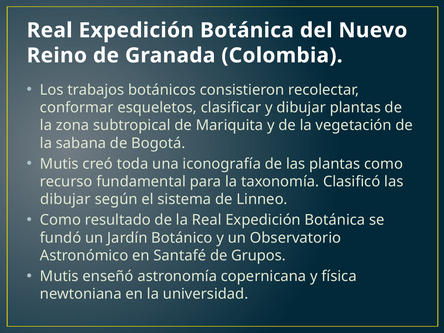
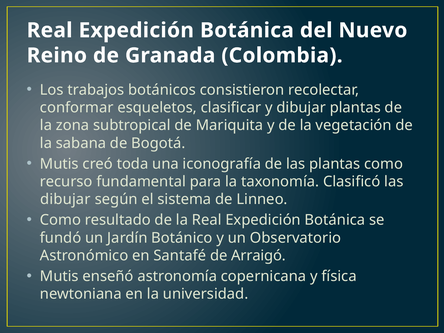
Grupos: Grupos -> Arraigó
